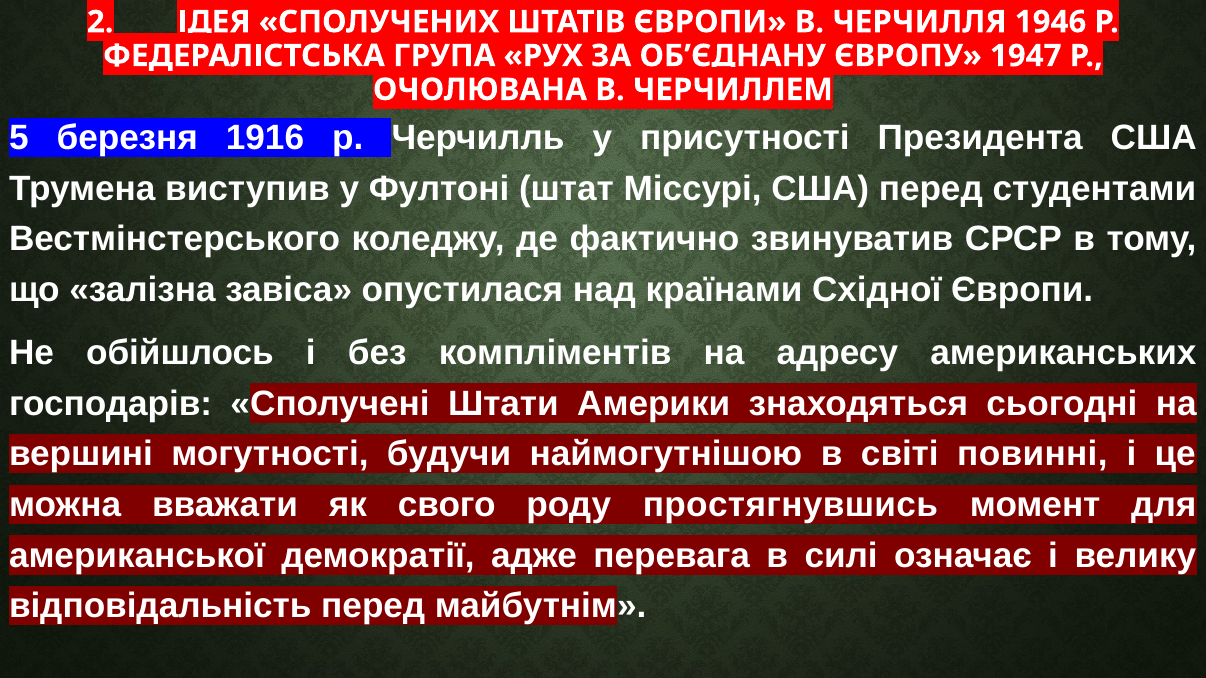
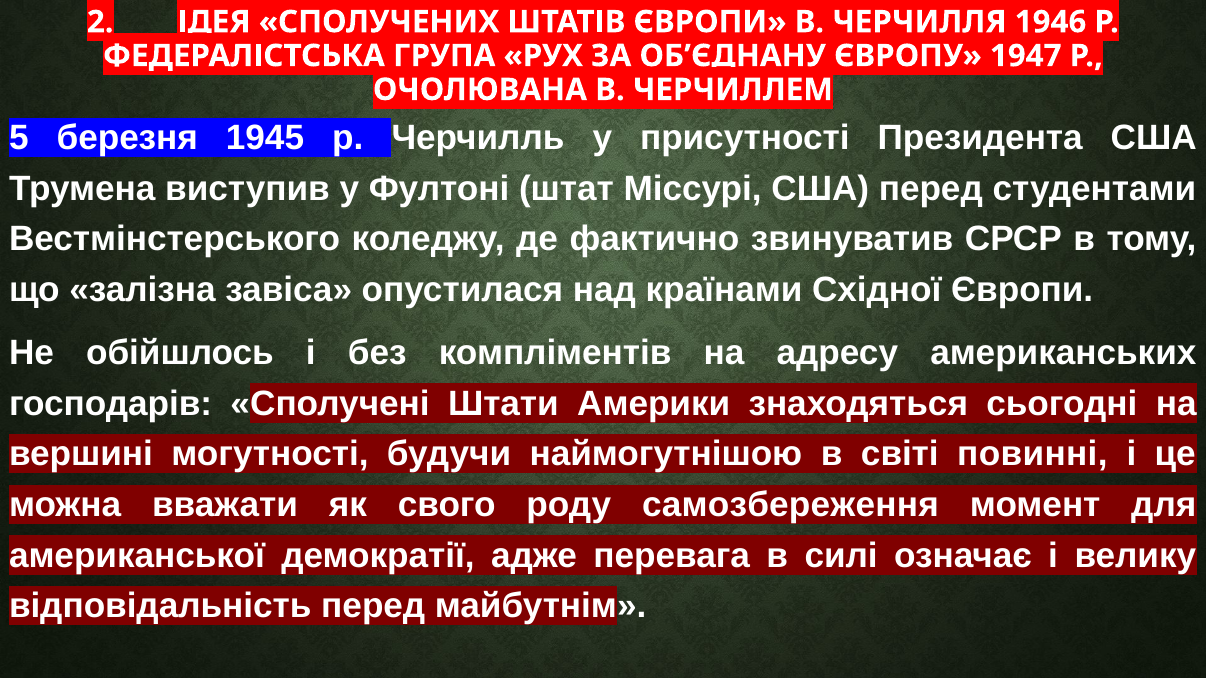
1916: 1916 -> 1945
простягнувшись: простягнувшись -> самозбереження
